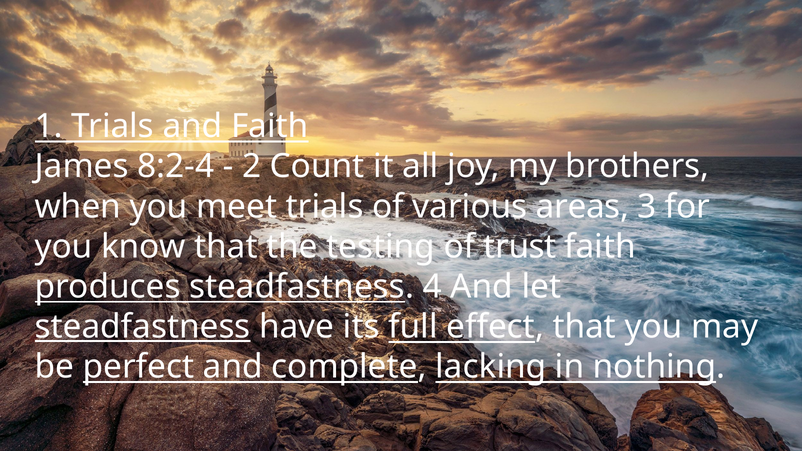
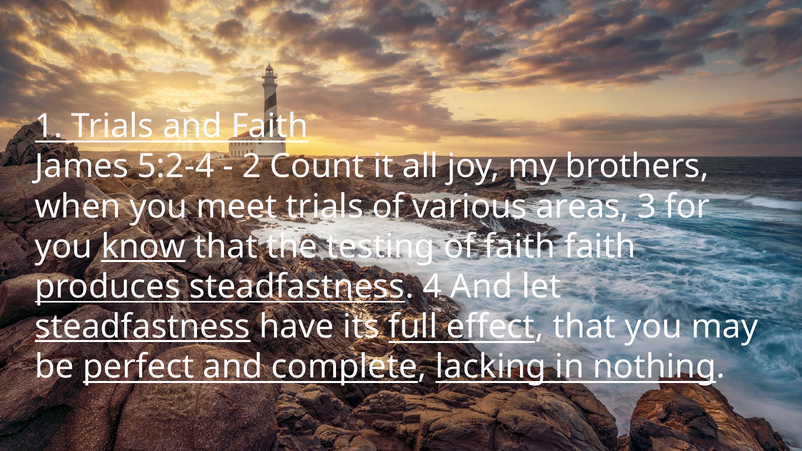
8:2-4: 8:2-4 -> 5:2-4
know underline: none -> present
of trust: trust -> faith
